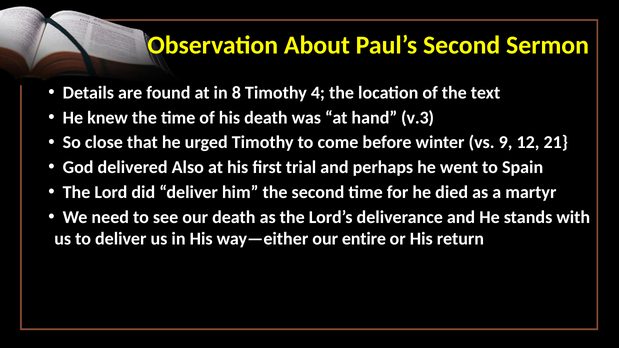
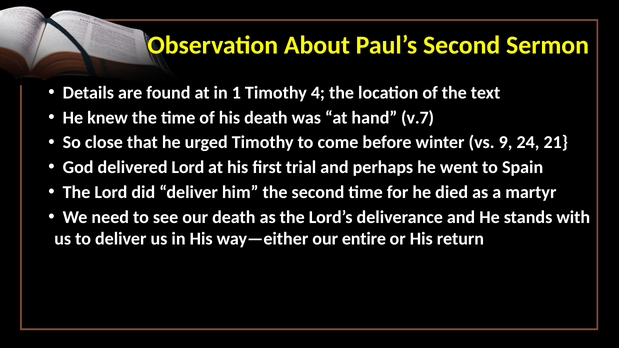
8: 8 -> 1
v.3: v.3 -> v.7
12: 12 -> 24
delivered Also: Also -> Lord
